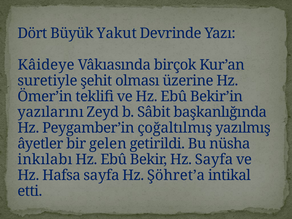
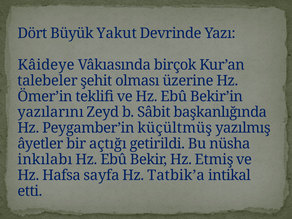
suretiyle: suretiyle -> talebeler
çoğaltılmış: çoğaltılmış -> küçültmüş
gelen: gelen -> açtığı
Hz Sayfa: Sayfa -> Etmiş
Şöhret’a: Şöhret’a -> Tatbik’a
